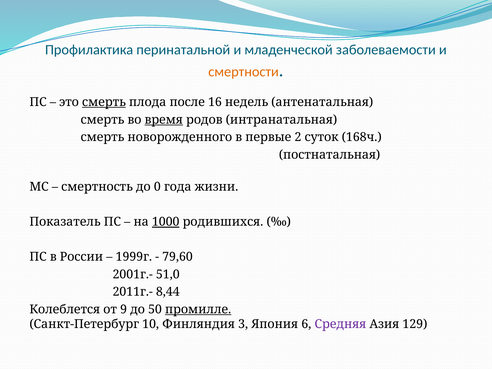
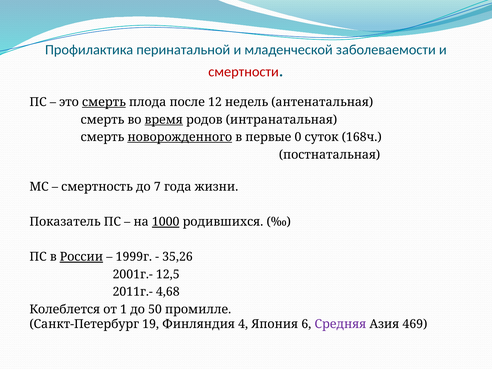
смертности colour: orange -> red
16: 16 -> 12
новорожденного underline: none -> present
2: 2 -> 0
0: 0 -> 7
России underline: none -> present
79,60: 79,60 -> 35,26
51,0: 51,0 -> 12,5
8,44: 8,44 -> 4,68
9: 9 -> 1
промилле underline: present -> none
10: 10 -> 19
3: 3 -> 4
129: 129 -> 469
